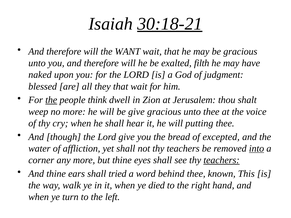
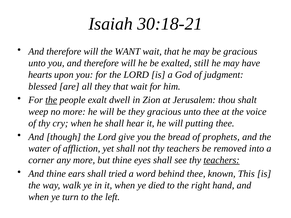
30:18-21 underline: present -> none
filth: filth -> still
naked: naked -> hearts
think: think -> exalt
be give: give -> they
excepted: excepted -> prophets
into underline: present -> none
